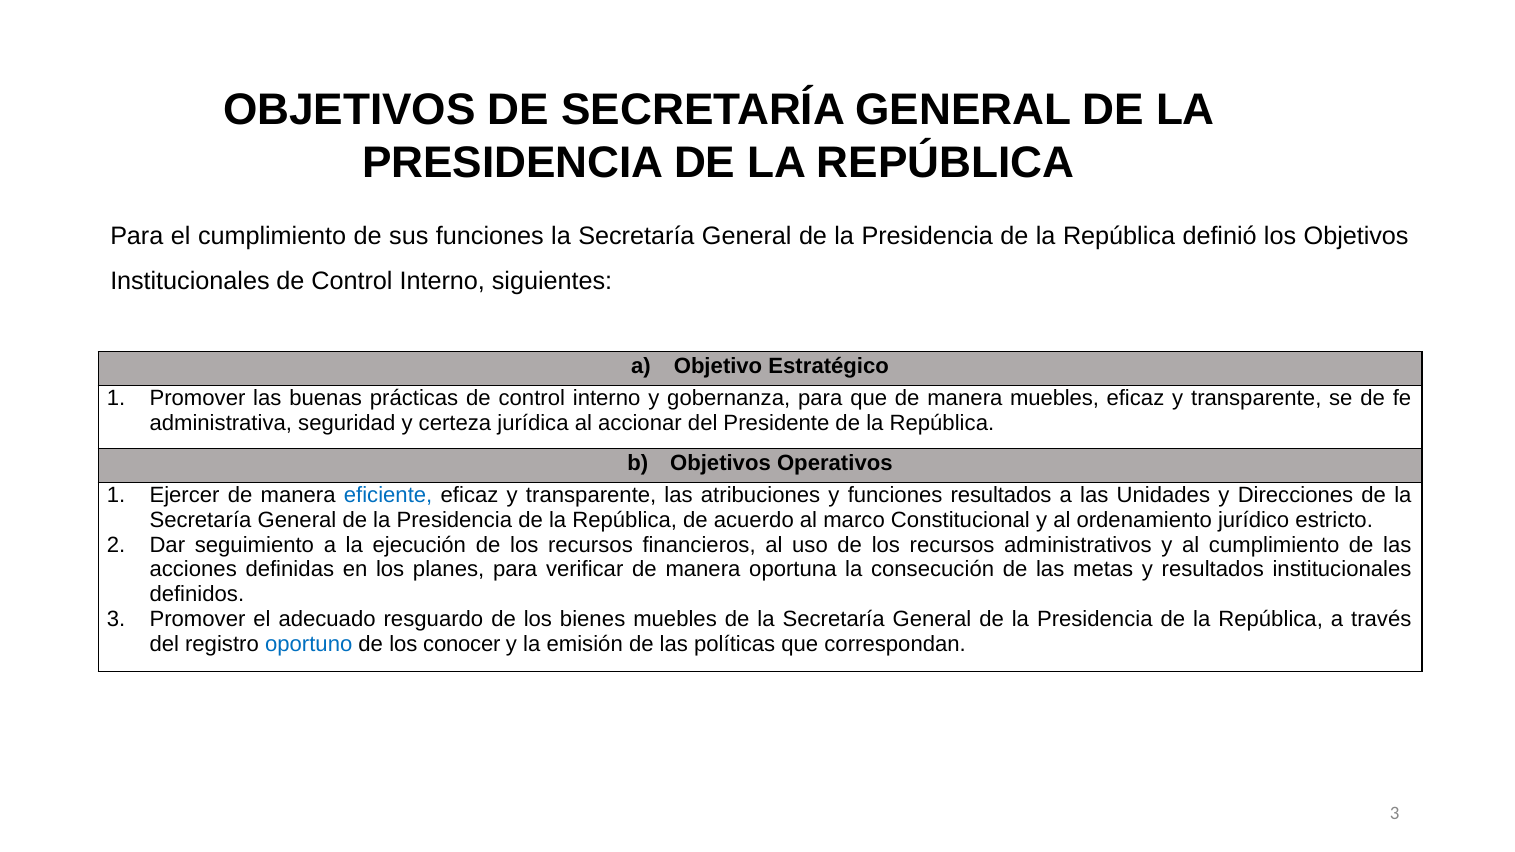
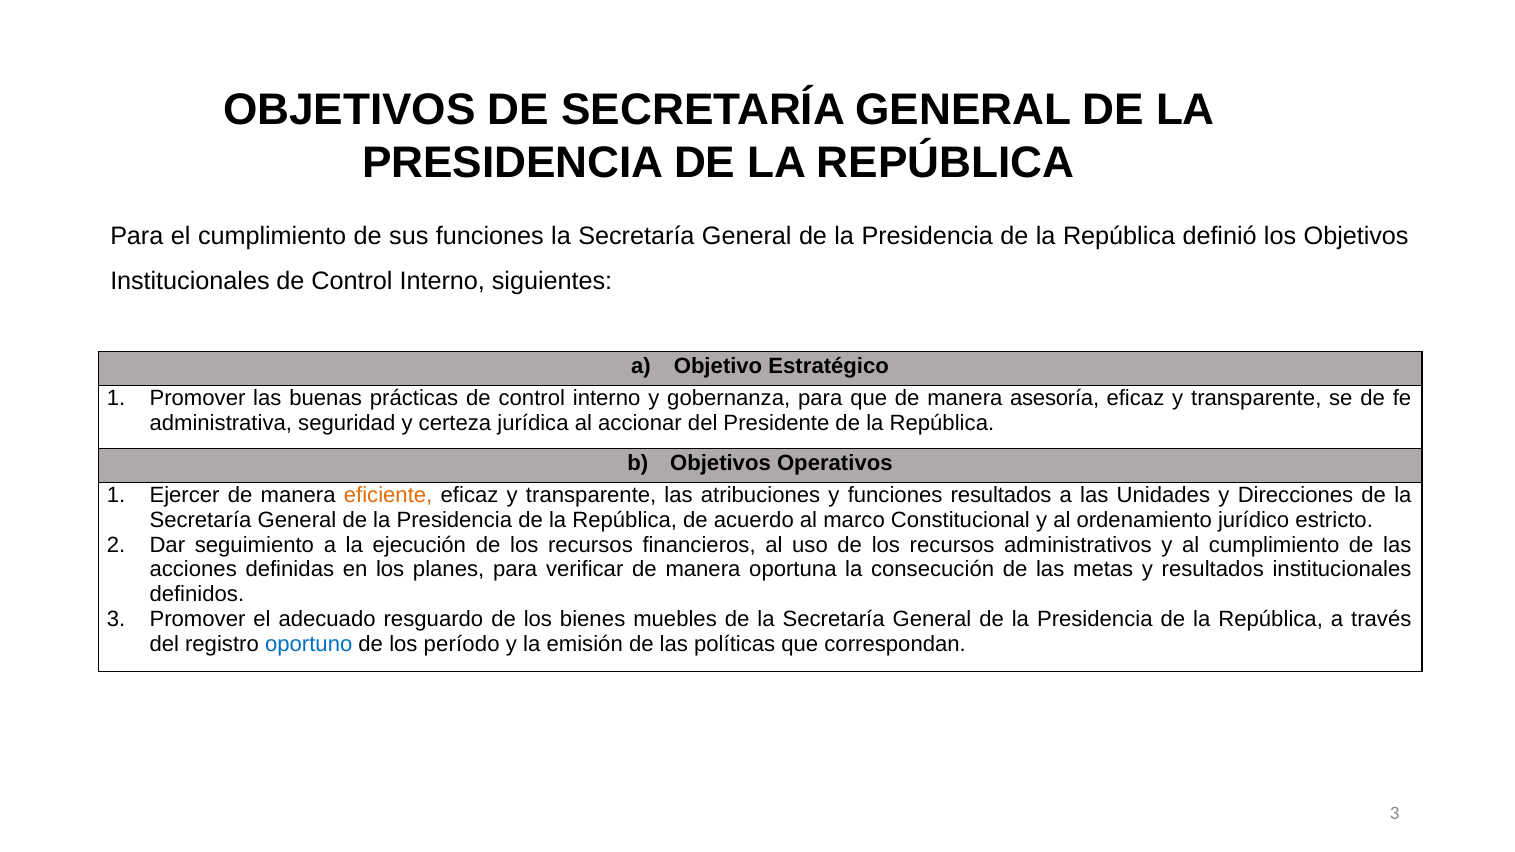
manera muebles: muebles -> asesoría
eficiente colour: blue -> orange
conocer: conocer -> período
